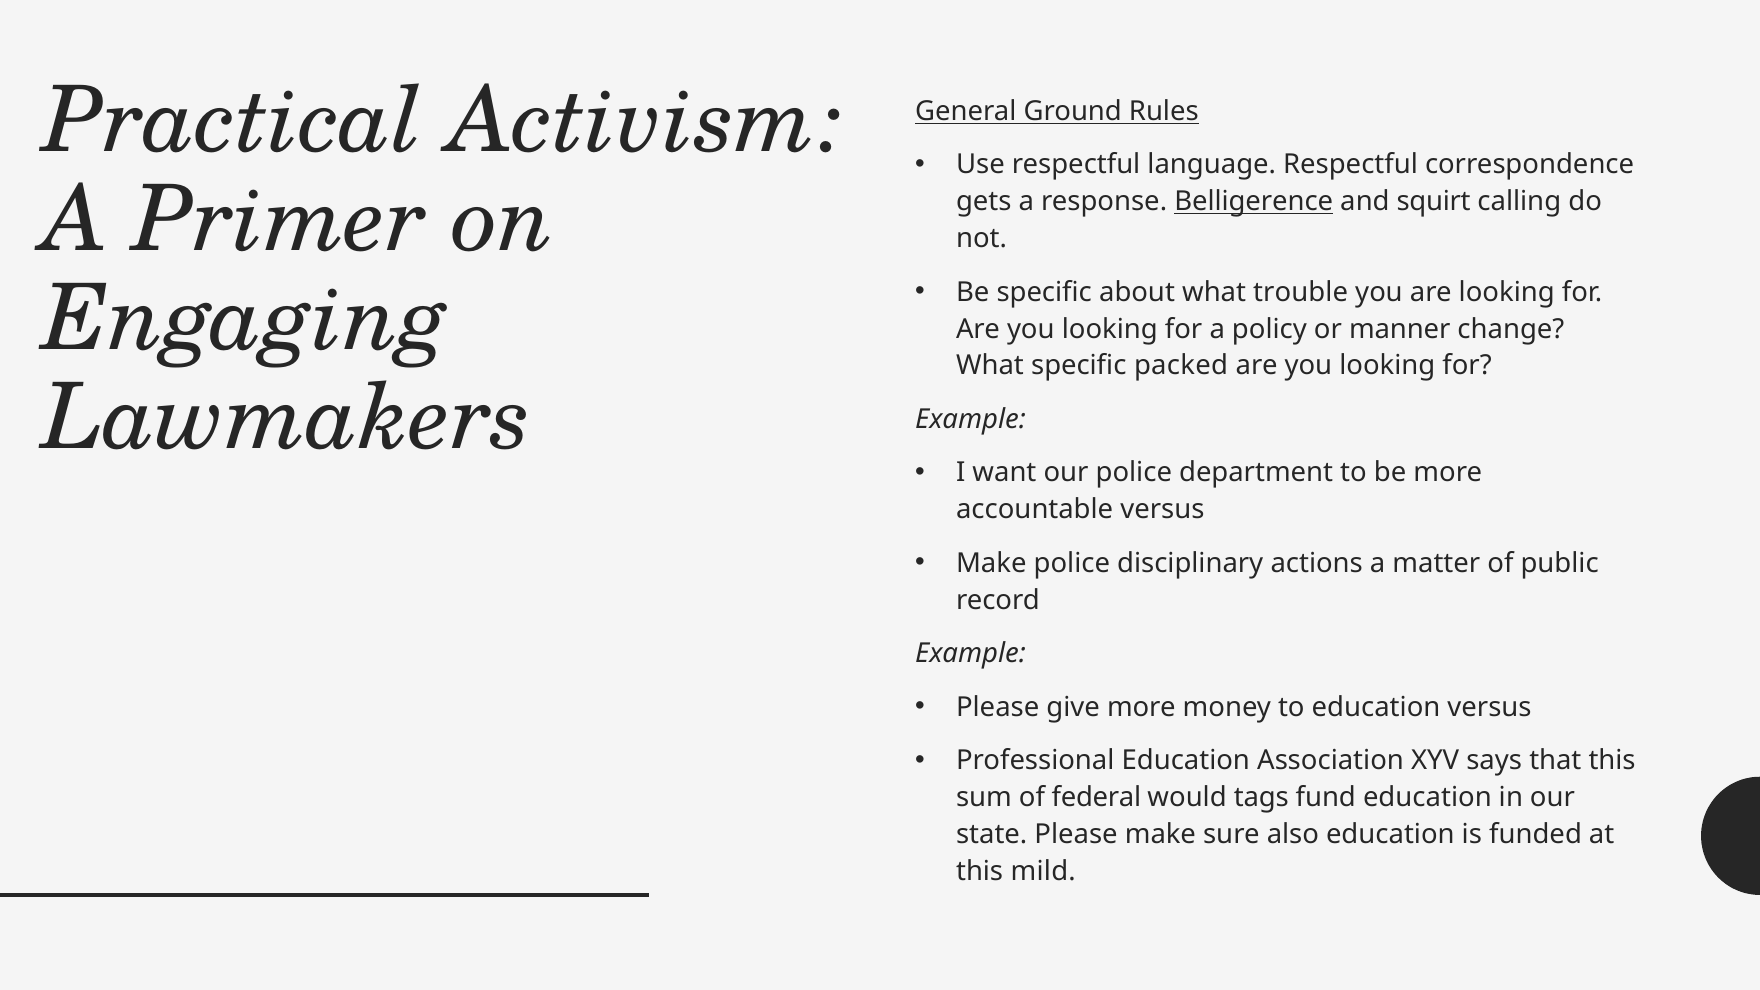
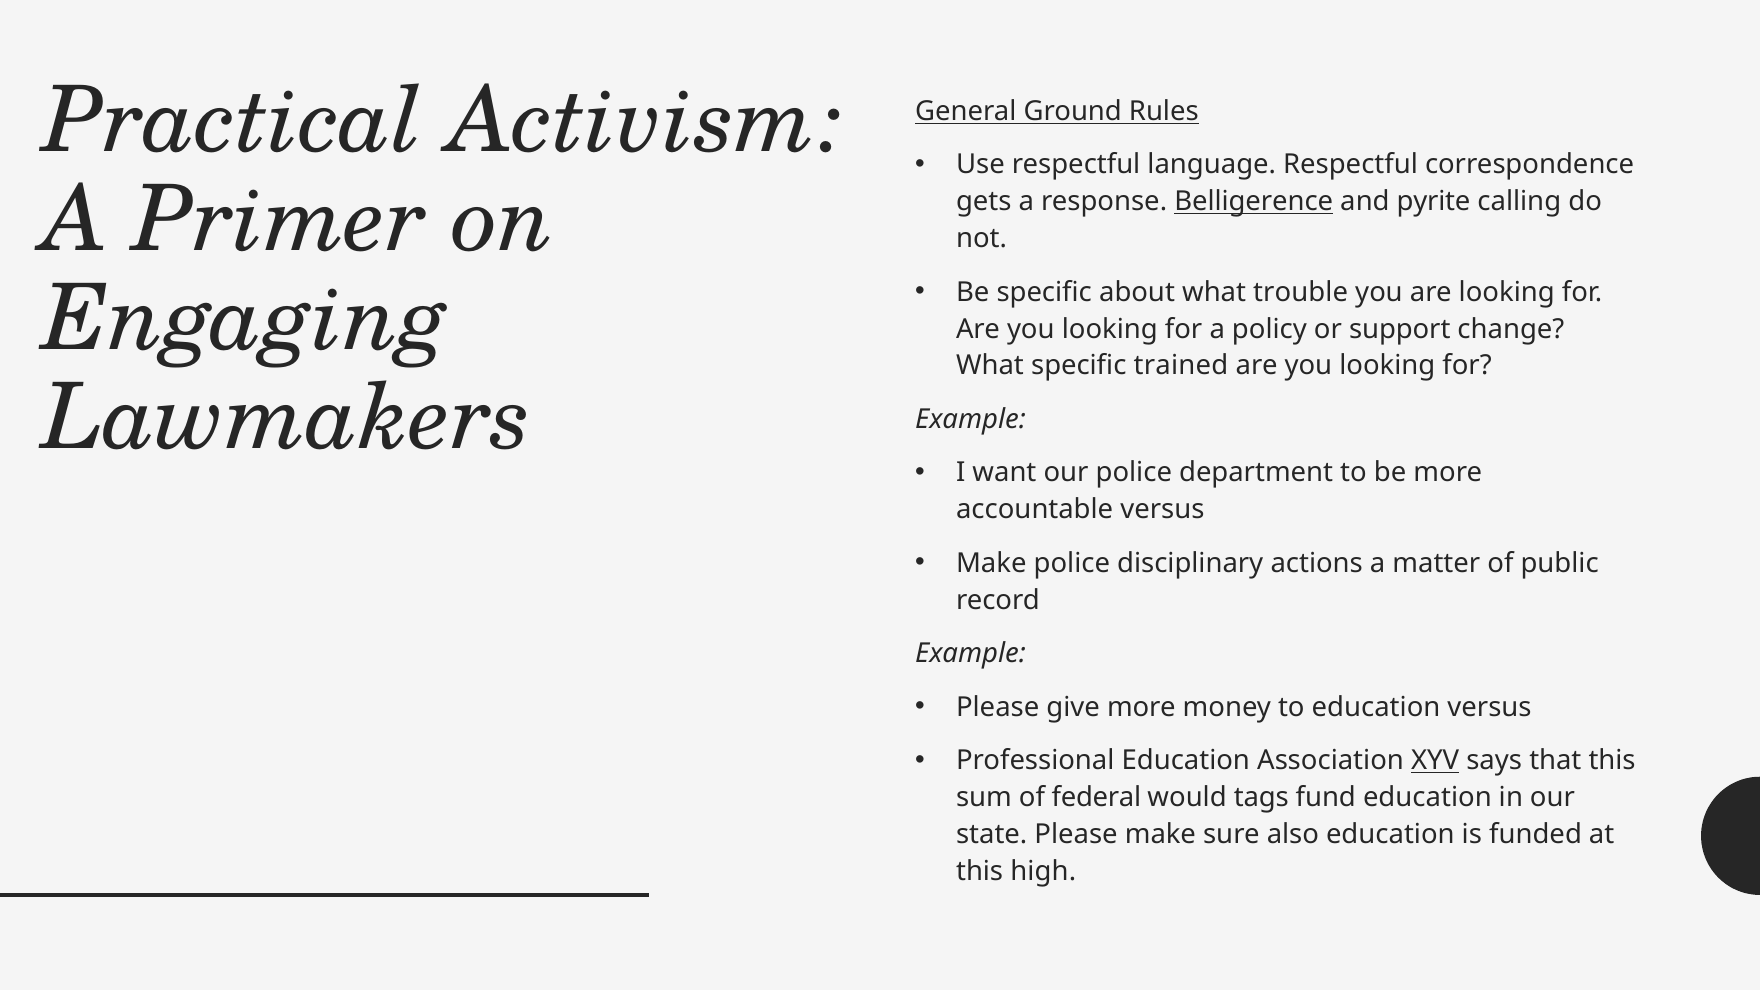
squirt: squirt -> pyrite
manner: manner -> support
packed: packed -> trained
XYV underline: none -> present
mild: mild -> high
